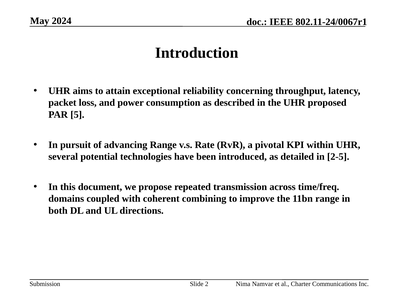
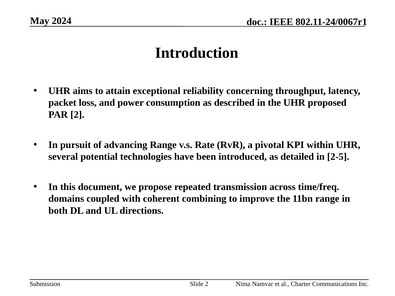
PAR 5: 5 -> 2
